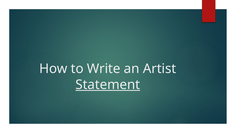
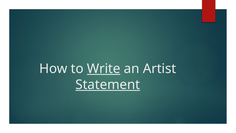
Write underline: none -> present
